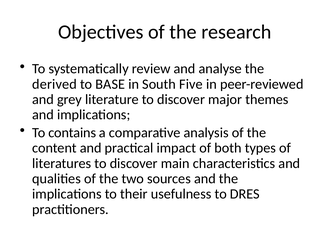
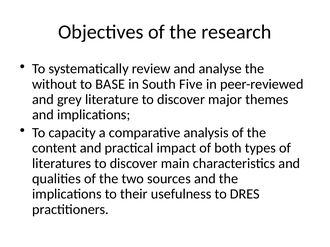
derived: derived -> without
contains: contains -> capacity
